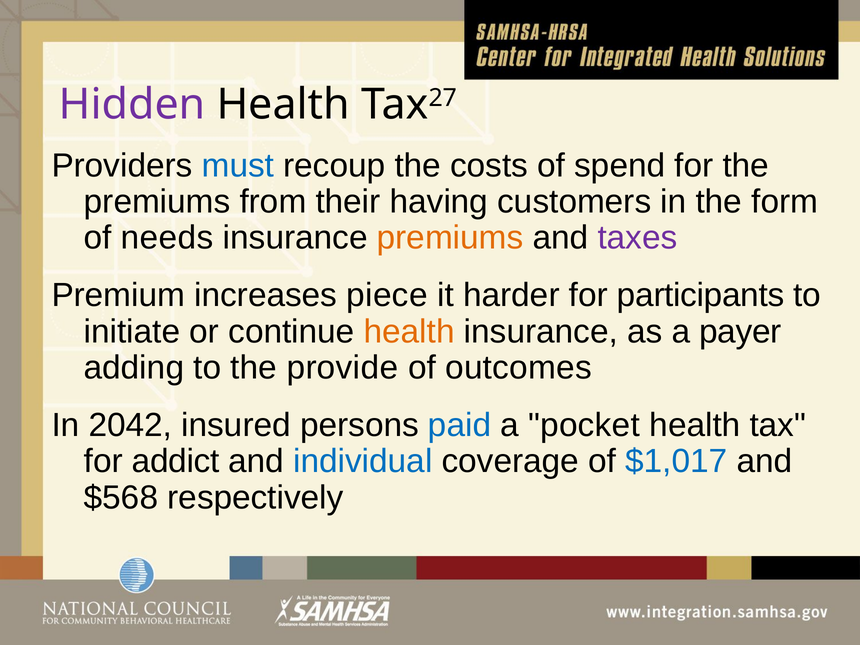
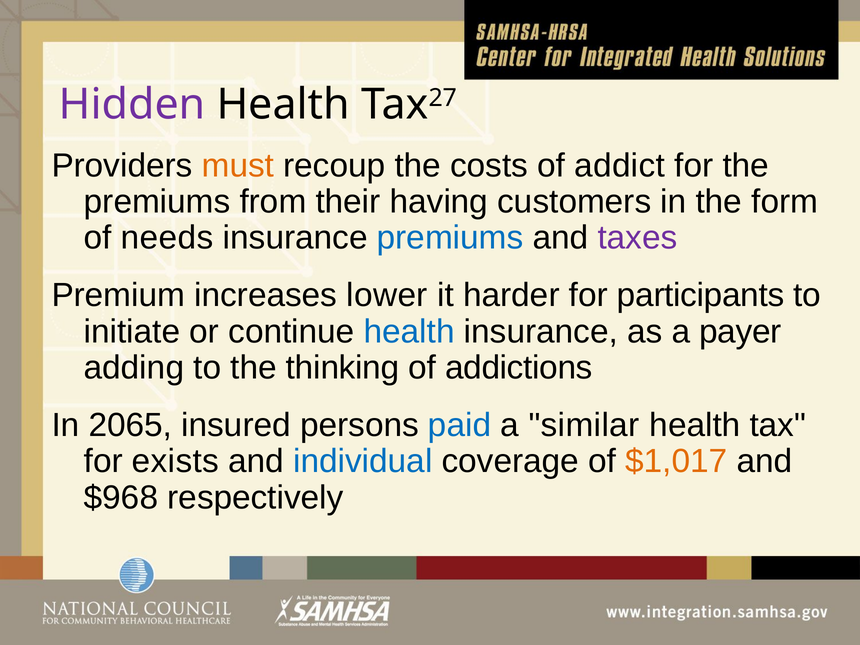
must colour: blue -> orange
spend: spend -> addict
premiums at (450, 238) colour: orange -> blue
piece: piece -> lower
health at (409, 332) colour: orange -> blue
provide: provide -> thinking
outcomes: outcomes -> addictions
2042: 2042 -> 2065
pocket: pocket -> similar
addict: addict -> exists
$1,017 colour: blue -> orange
$568: $568 -> $968
